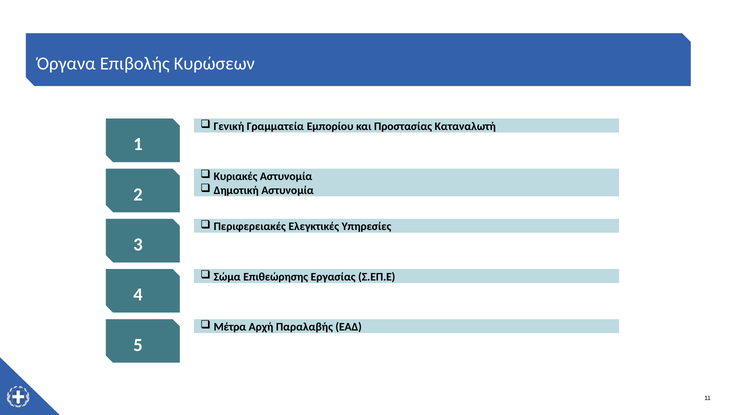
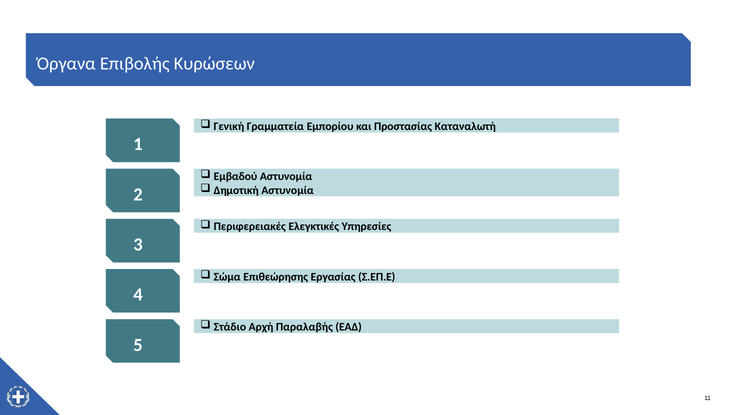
Κυριακές: Κυριακές -> Εμβαδού
Μέτρα: Μέτρα -> Στάδιο
